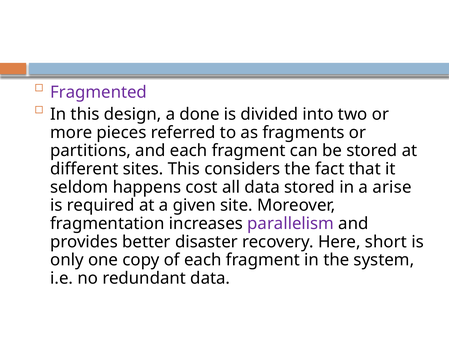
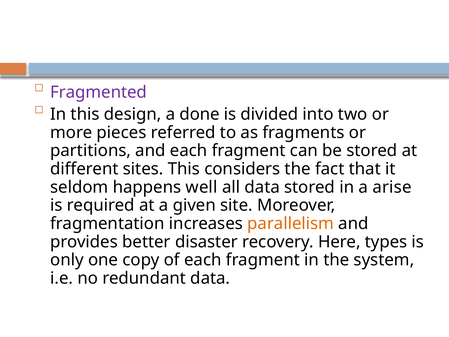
cost: cost -> well
parallelism colour: purple -> orange
short: short -> types
